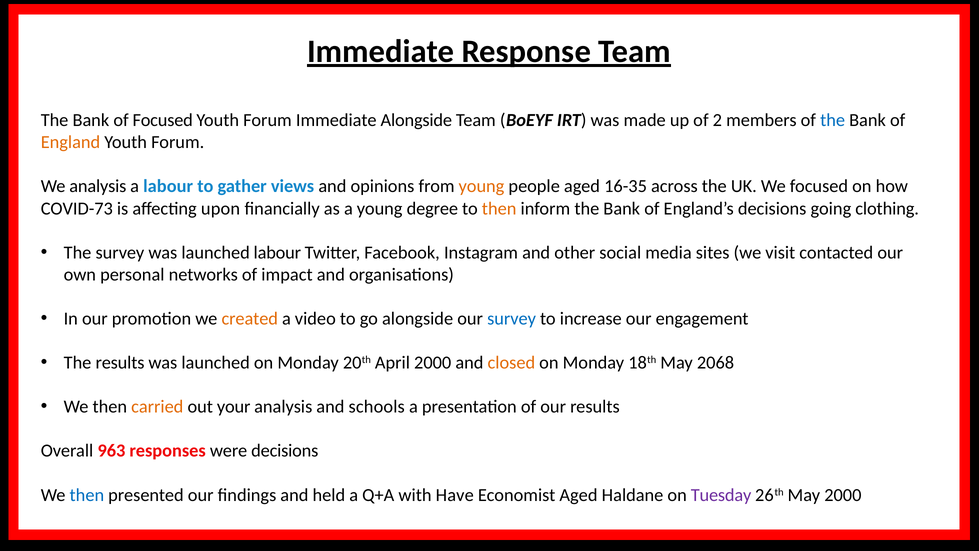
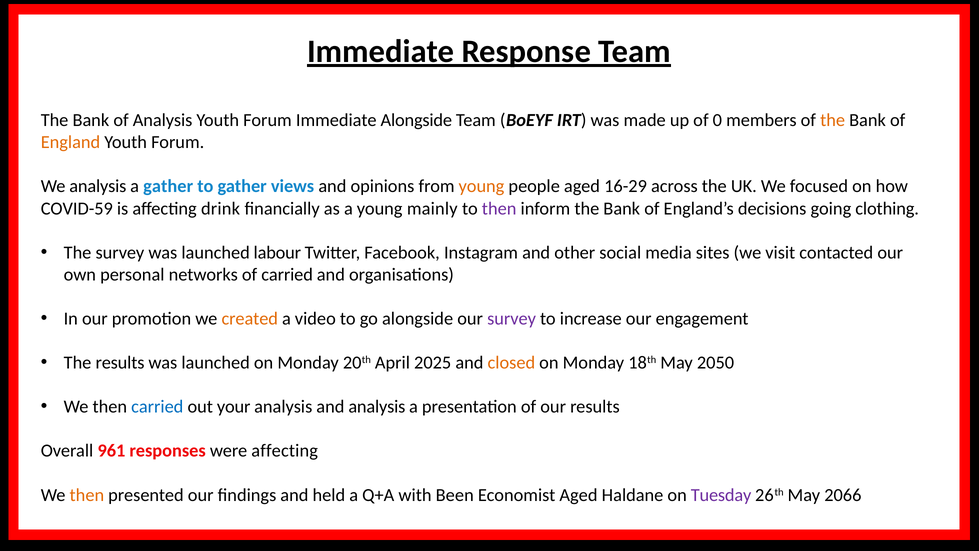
of Focused: Focused -> Analysis
2: 2 -> 0
the at (833, 120) colour: blue -> orange
a labour: labour -> gather
16-35: 16-35 -> 16-29
COVID-73: COVID-73 -> COVID-59
upon: upon -> drink
degree: degree -> mainly
then at (499, 208) colour: orange -> purple
of impact: impact -> carried
survey at (512, 318) colour: blue -> purple
April 2000: 2000 -> 2025
2068: 2068 -> 2050
carried at (157, 407) colour: orange -> blue
and schools: schools -> analysis
963: 963 -> 961
were decisions: decisions -> affecting
then at (87, 495) colour: blue -> orange
Have: Have -> Been
May 2000: 2000 -> 2066
